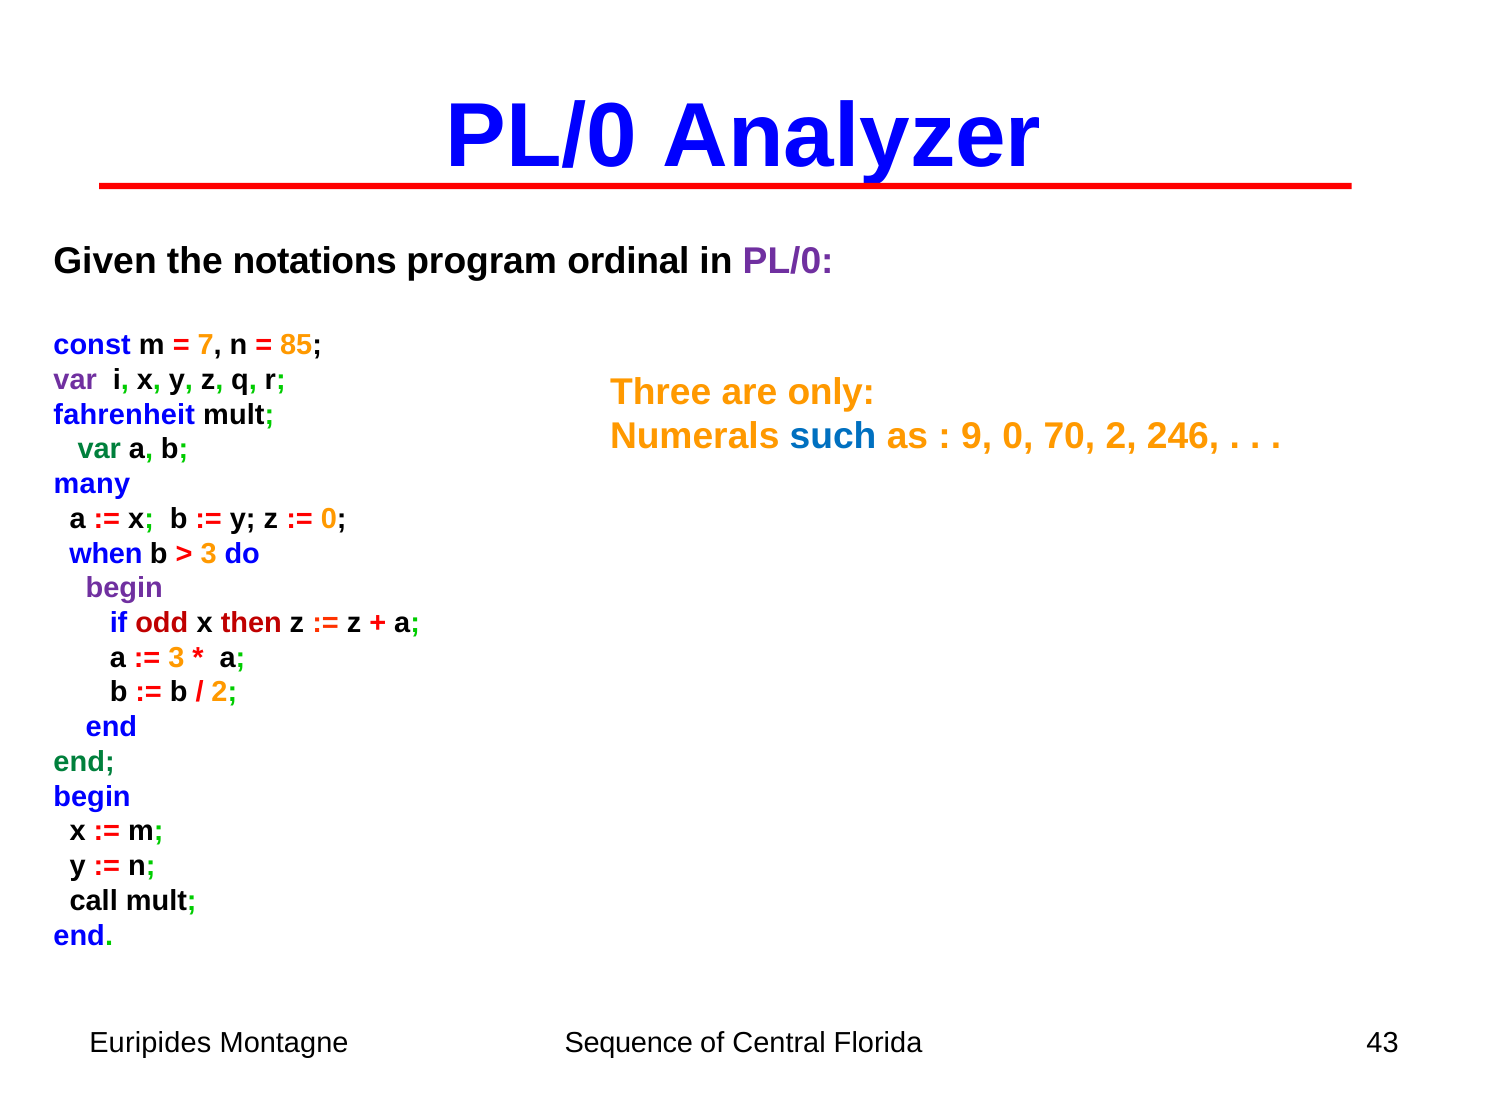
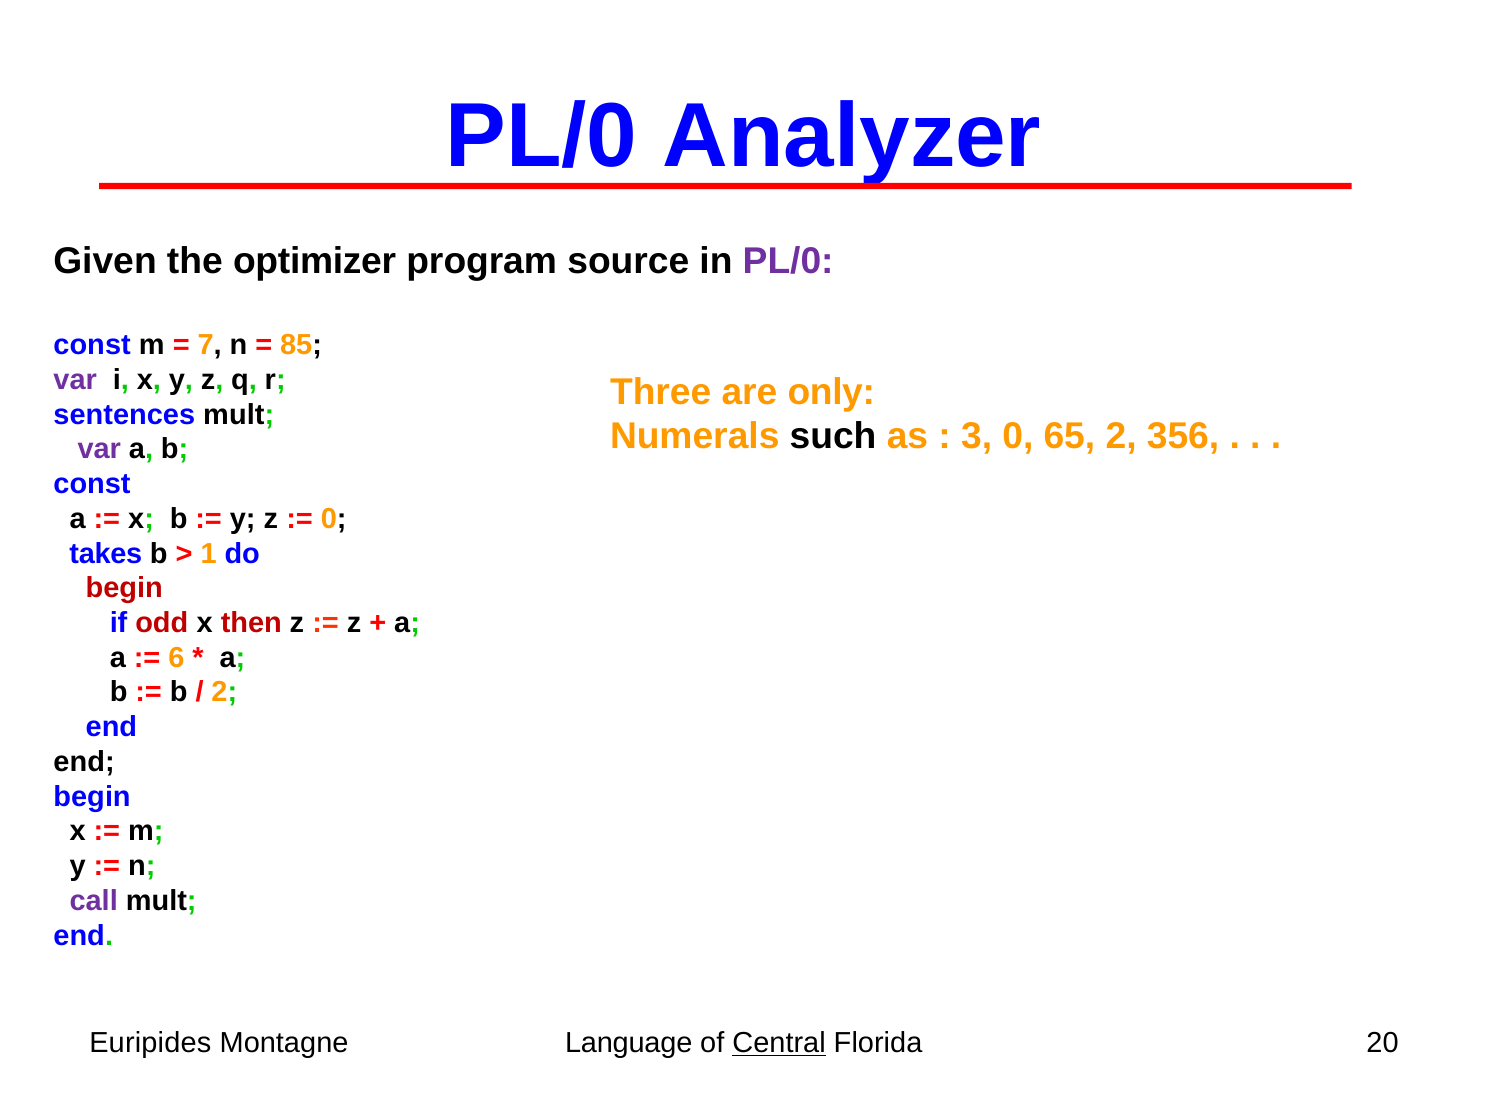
notations: notations -> optimizer
ordinal: ordinal -> source
fahrenheit: fahrenheit -> sentences
such colour: blue -> black
9: 9 -> 3
70: 70 -> 65
246: 246 -> 356
var at (99, 449) colour: green -> purple
many at (92, 484): many -> const
when: when -> takes
3 at (209, 553): 3 -> 1
begin at (124, 588) colour: purple -> red
3 at (176, 658): 3 -> 6
end at (84, 762) colour: green -> black
call colour: black -> purple
Sequence: Sequence -> Language
Central underline: none -> present
43: 43 -> 20
